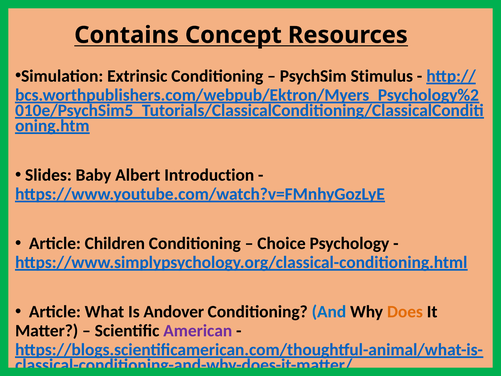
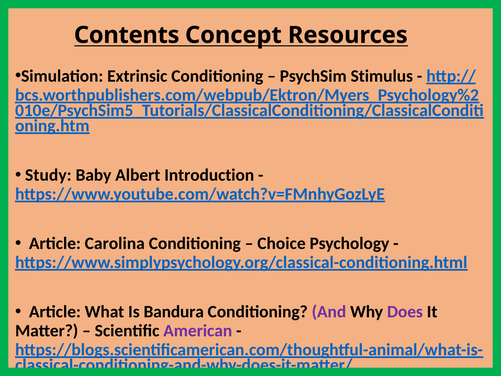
Contains: Contains -> Contents
Slides: Slides -> Study
Children: Children -> Carolina
Andover: Andover -> Bandura
And colour: blue -> purple
Does colour: orange -> purple
